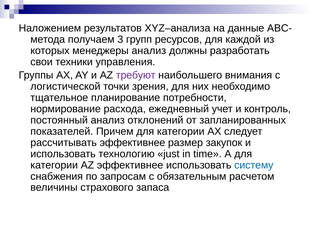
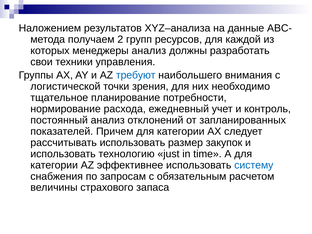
3: 3 -> 2
требуют colour: purple -> blue
рассчитывать эффективнее: эффективнее -> использовать
